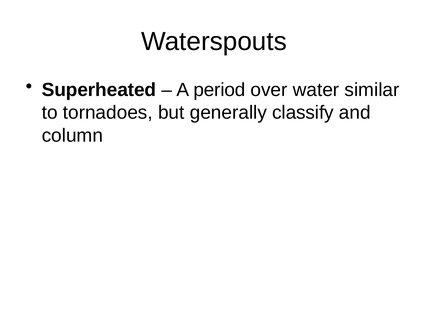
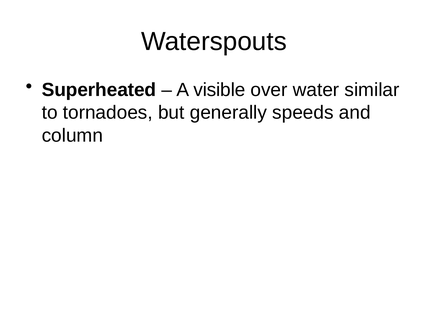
period: period -> visible
classify: classify -> speeds
